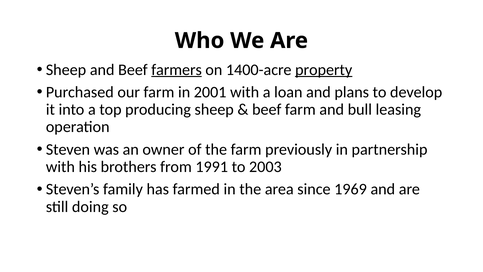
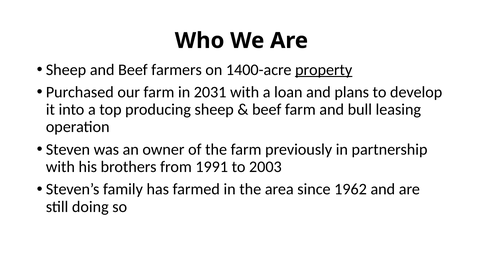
farmers underline: present -> none
2001: 2001 -> 2031
1969: 1969 -> 1962
